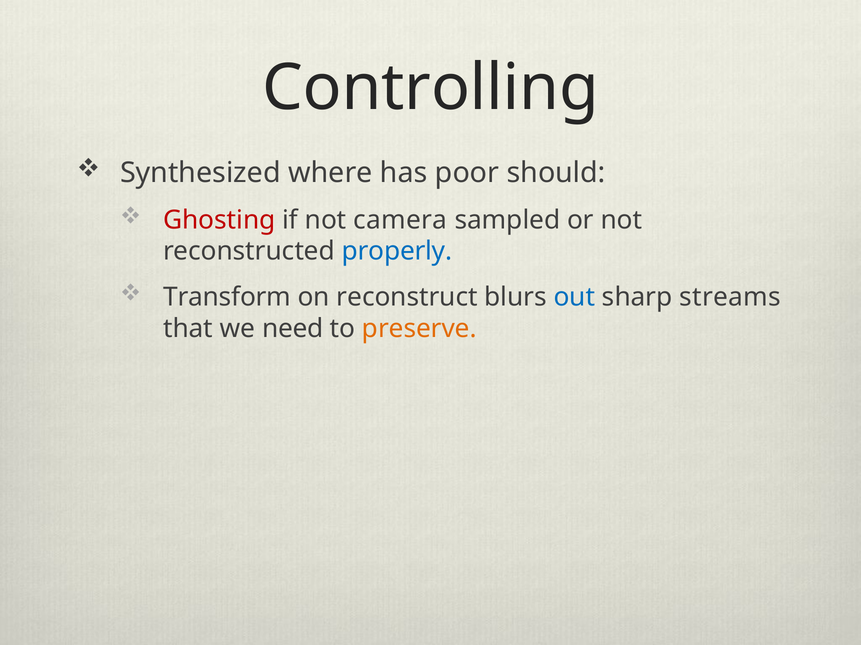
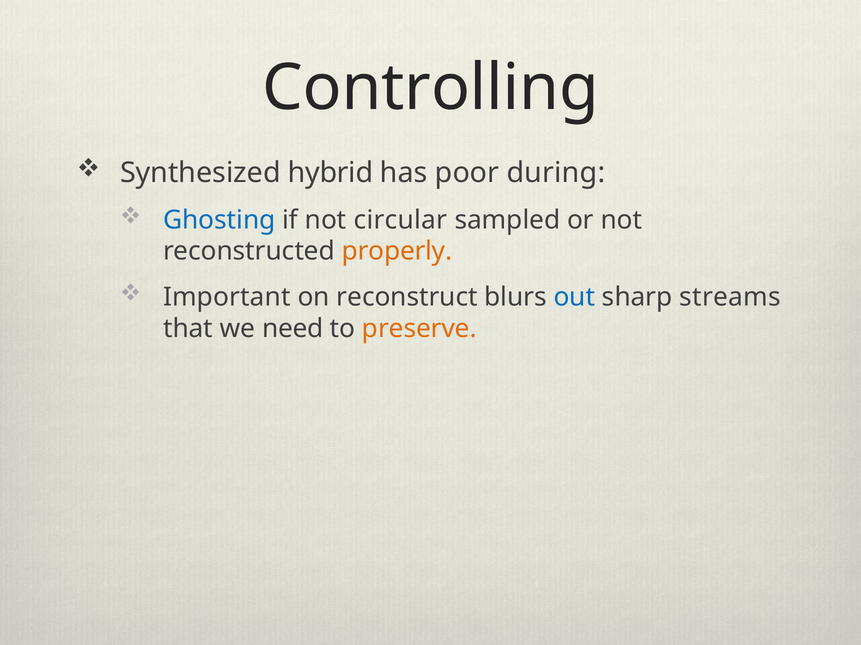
where: where -> hybrid
should: should -> during
Ghosting colour: red -> blue
camera: camera -> circular
properly colour: blue -> orange
Transform: Transform -> Important
